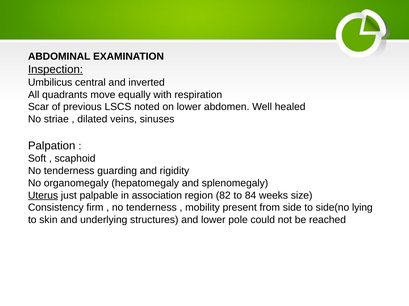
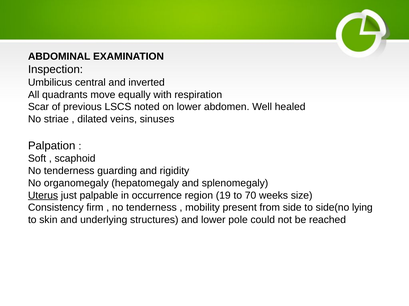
Inspection underline: present -> none
association: association -> occurrence
82: 82 -> 19
84: 84 -> 70
